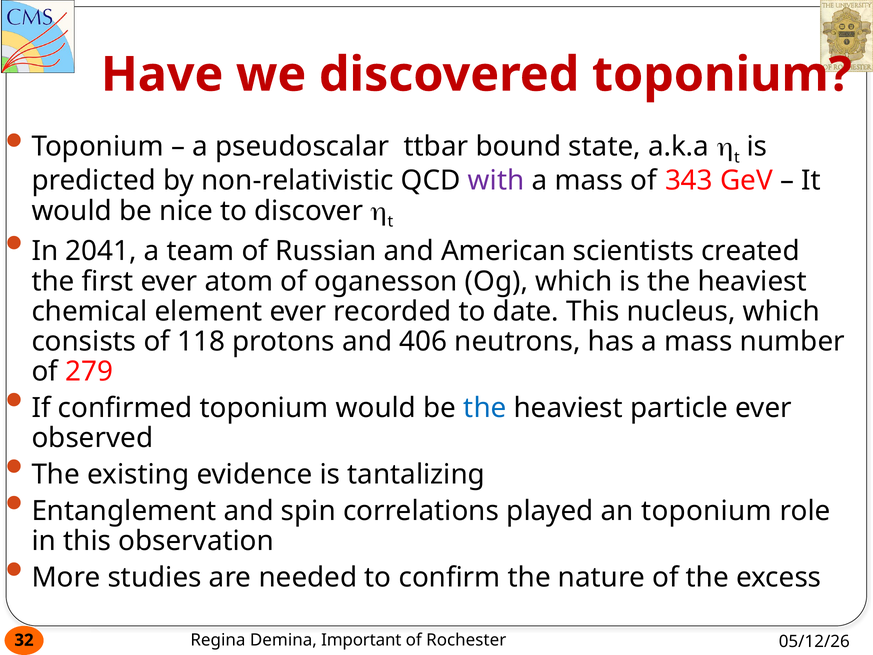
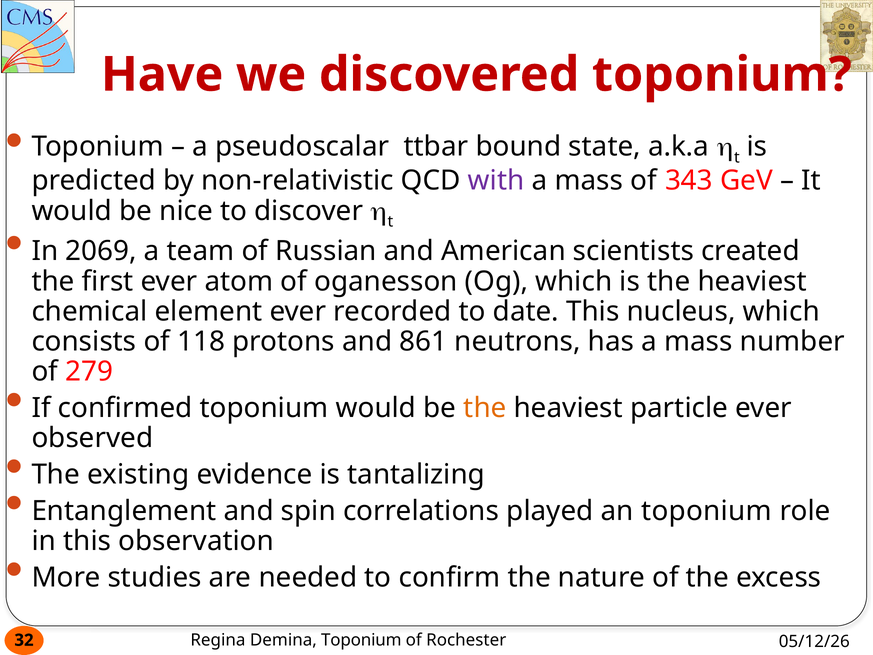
2041: 2041 -> 2069
406: 406 -> 861
the at (485, 408) colour: blue -> orange
Demina Important: Important -> Toponium
